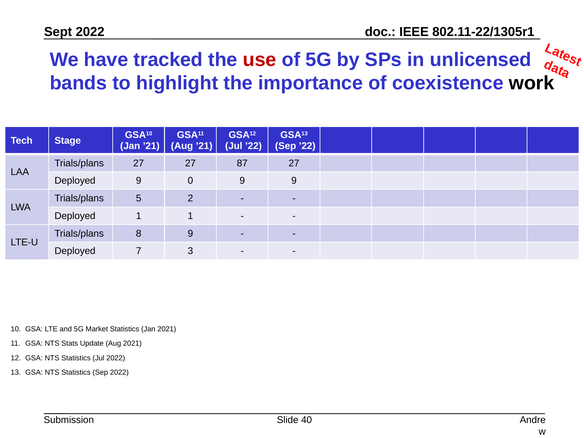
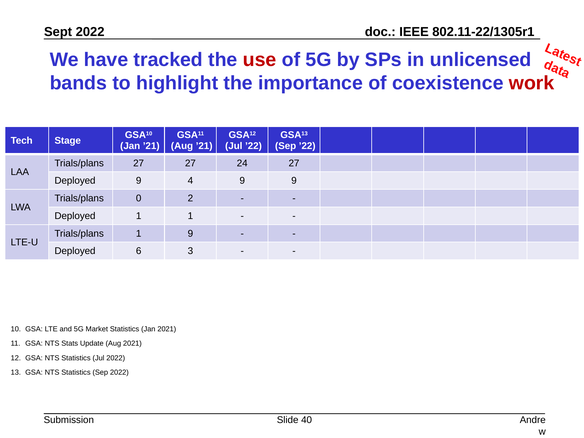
work colour: black -> red
87: 87 -> 24
0: 0 -> 4
5: 5 -> 0
Trials/plans 8: 8 -> 1
7: 7 -> 6
